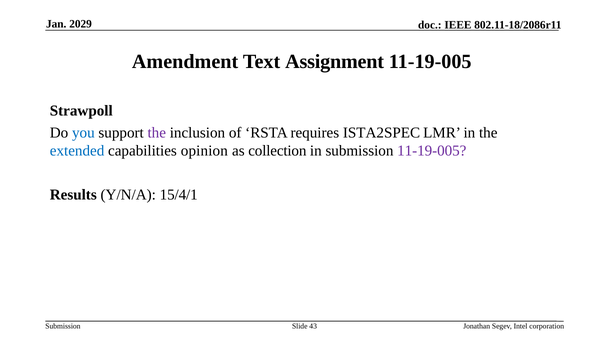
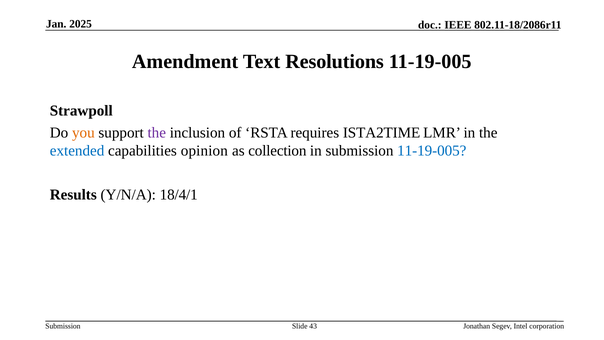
2029: 2029 -> 2025
Assignment: Assignment -> Resolutions
you colour: blue -> orange
ISTA2SPEC: ISTA2SPEC -> ISTA2TIME
11-19-005 at (432, 151) colour: purple -> blue
15/4/1: 15/4/1 -> 18/4/1
